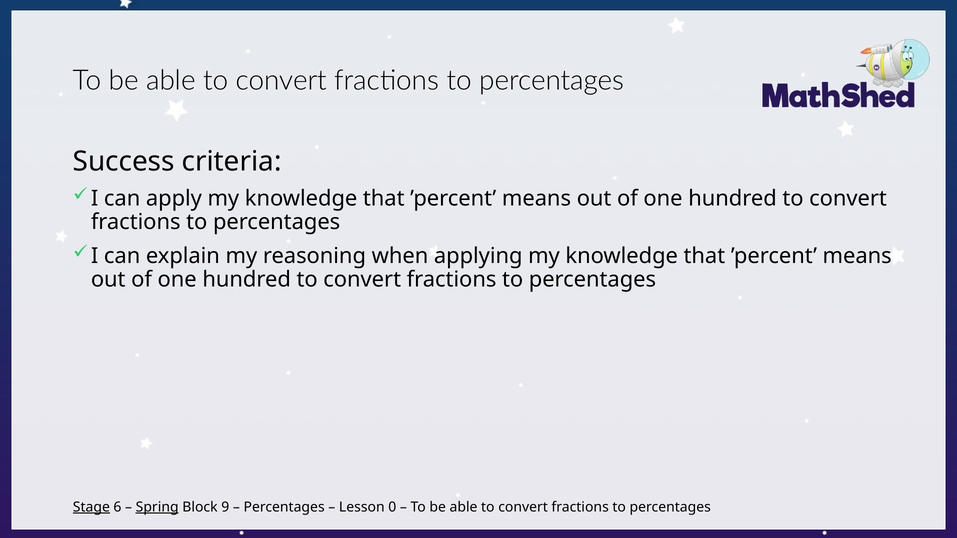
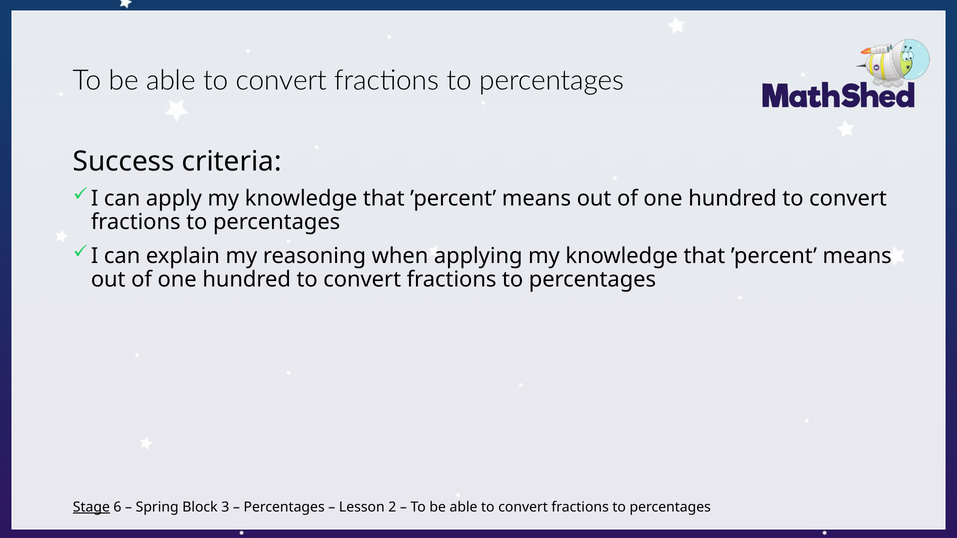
Spring underline: present -> none
9: 9 -> 3
0: 0 -> 2
